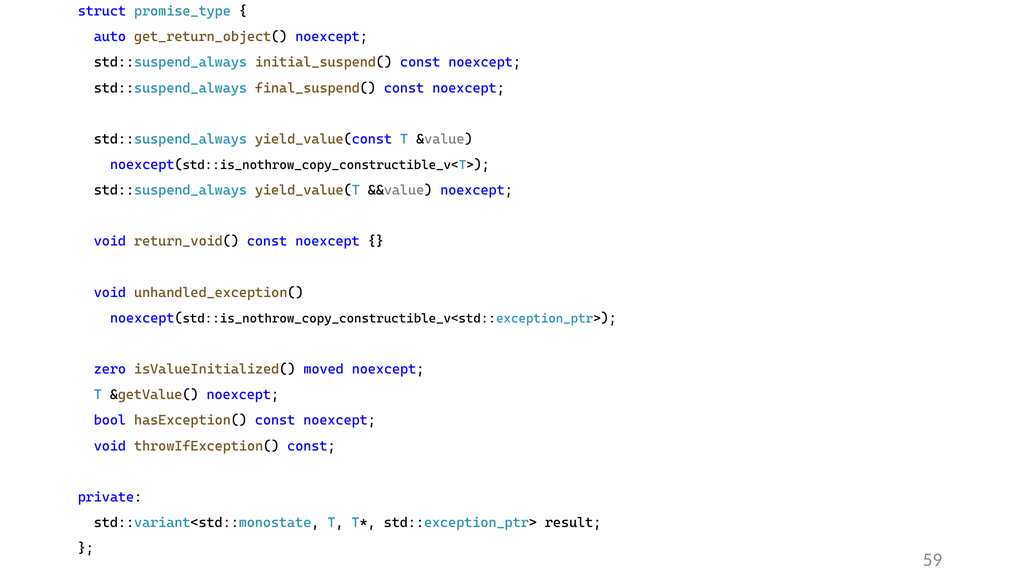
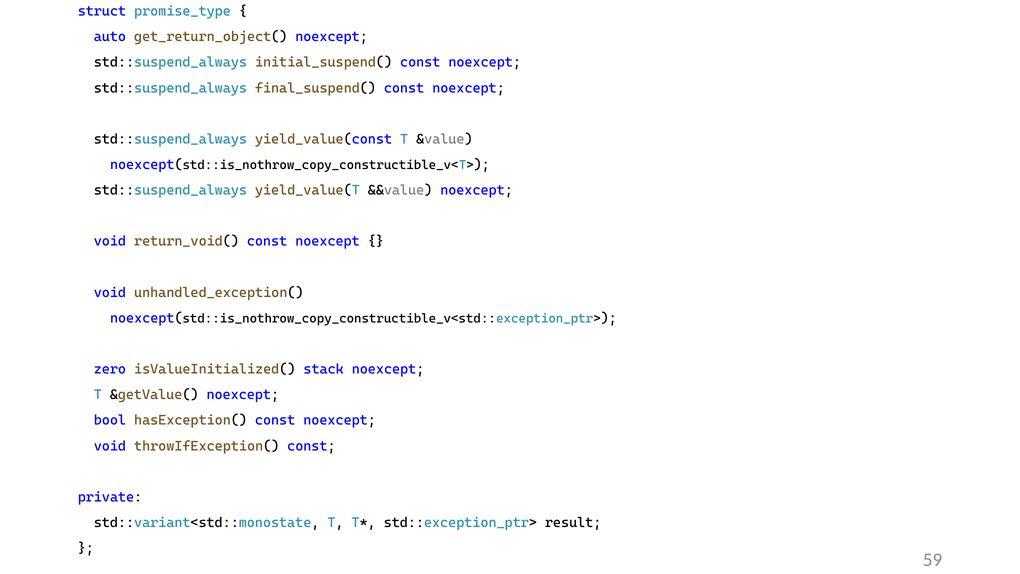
moved: moved -> stack
